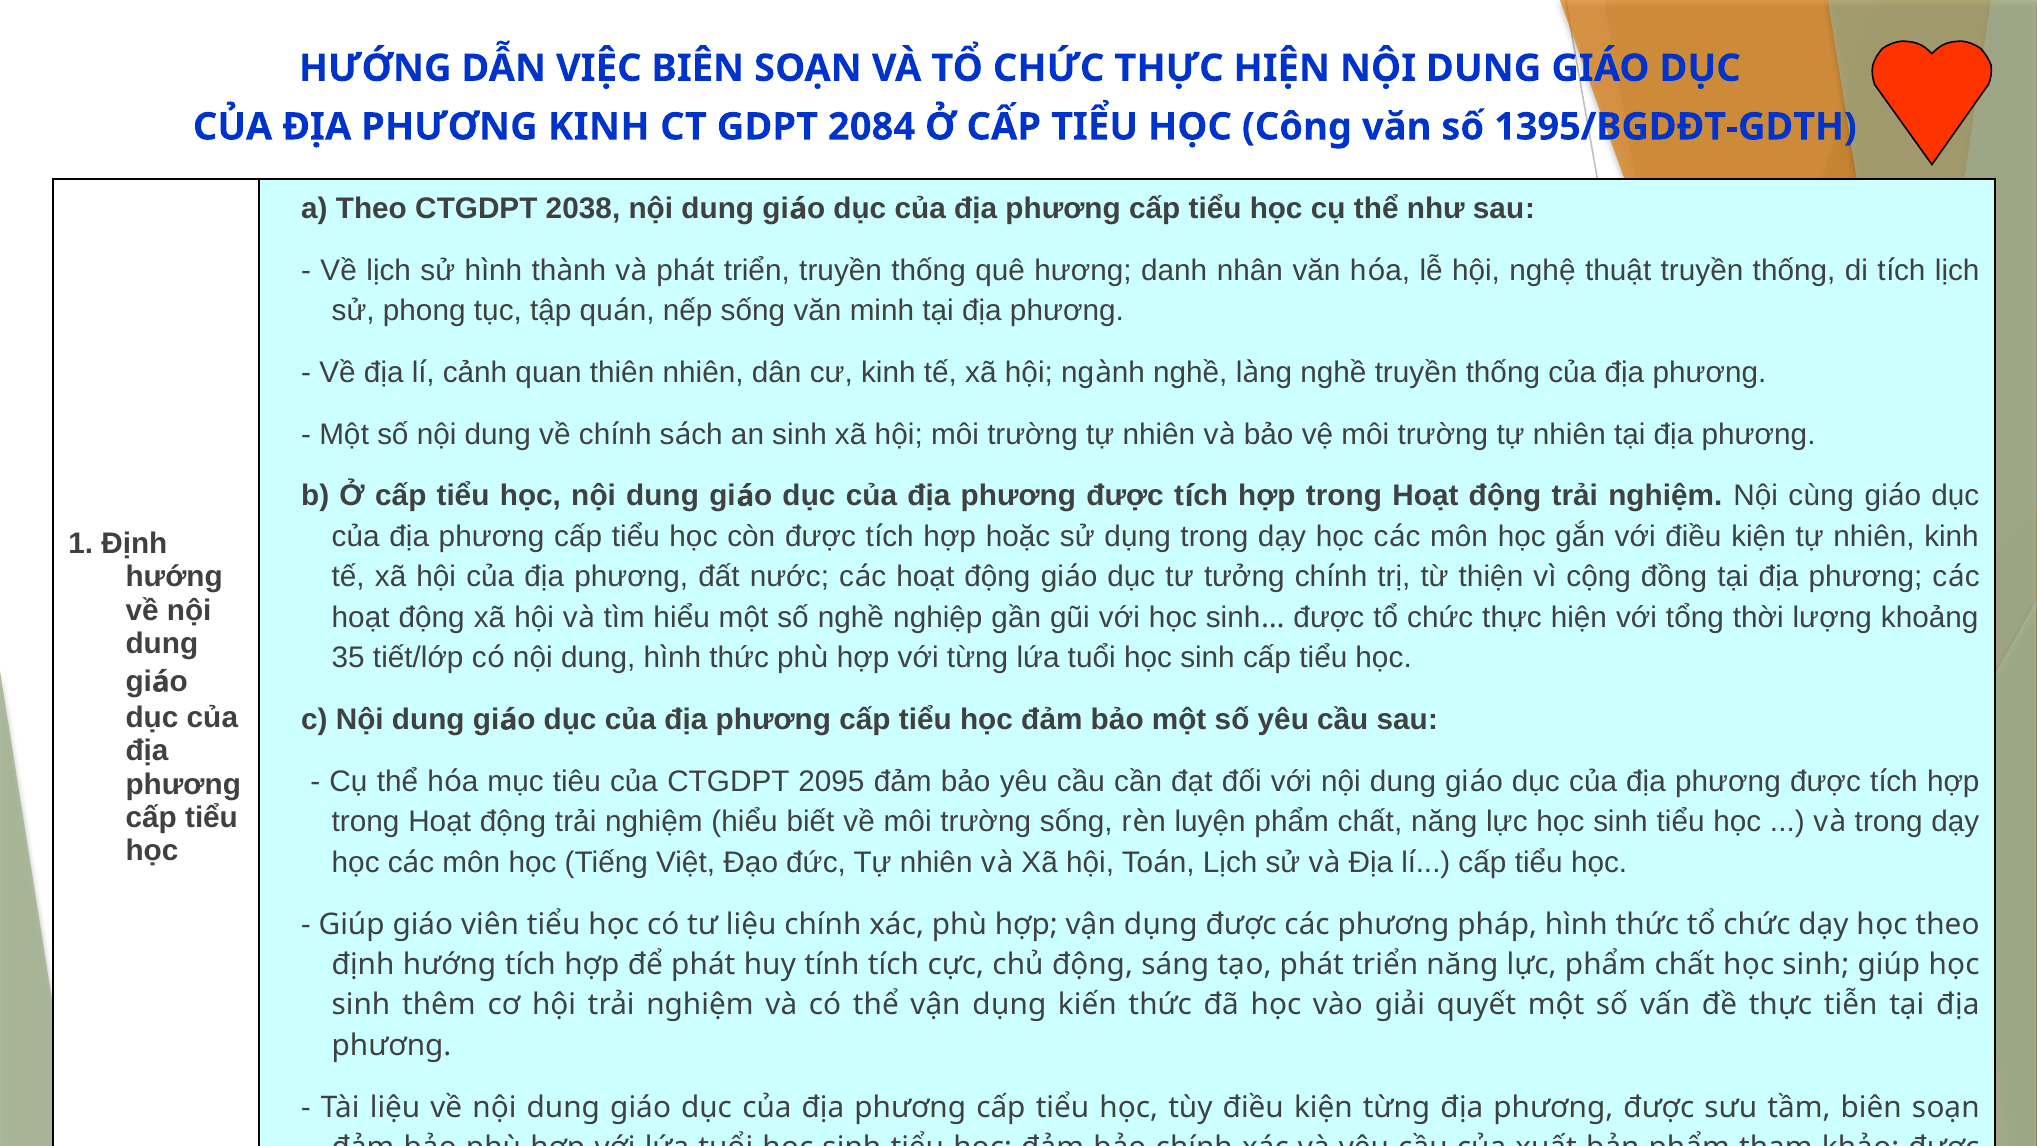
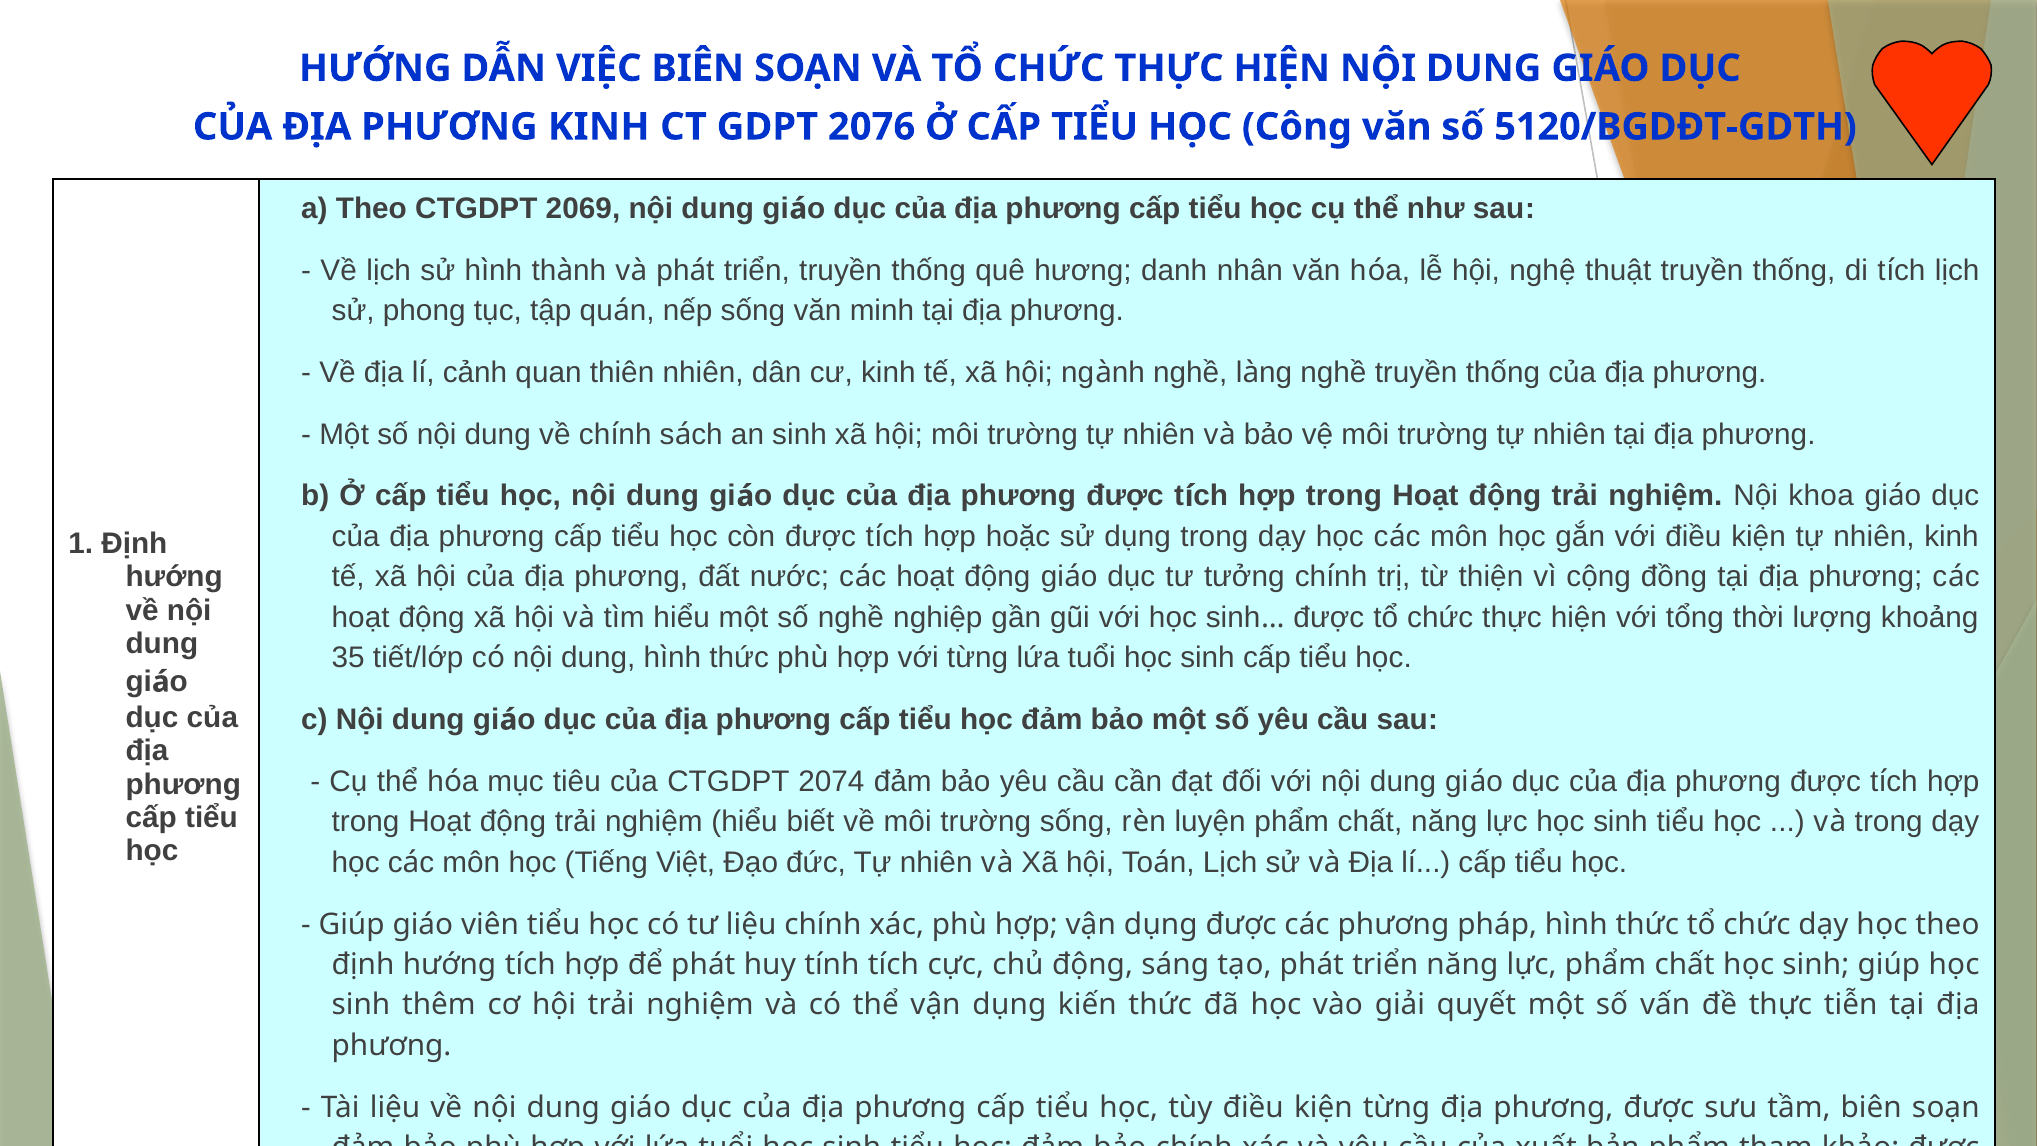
2084: 2084 -> 2076
1395/BGDĐT-GDTH: 1395/BGDĐT-GDTH -> 5120/BGDĐT-GDTH
2038: 2038 -> 2069
cùng: cùng -> khoa
2095: 2095 -> 2074
